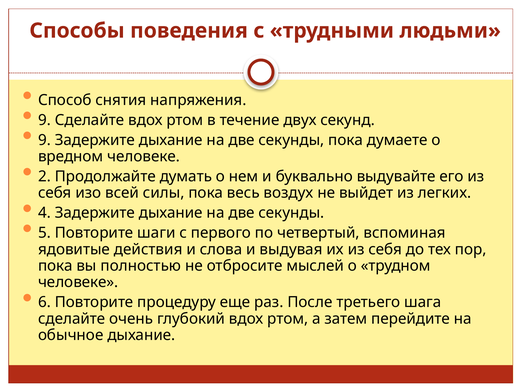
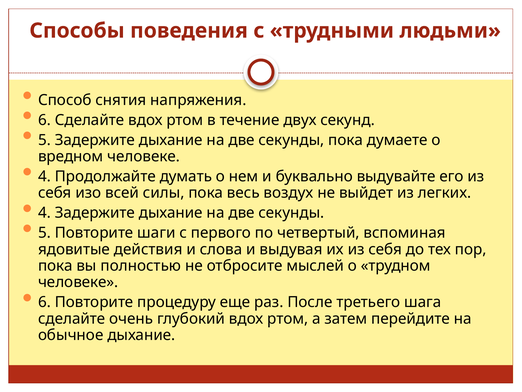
9 at (44, 120): 9 -> 6
9 at (44, 140): 9 -> 5
2 at (44, 176): 2 -> 4
